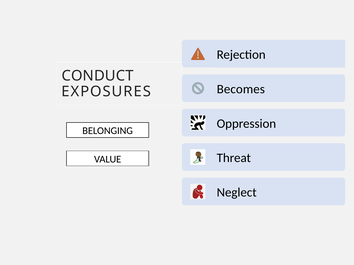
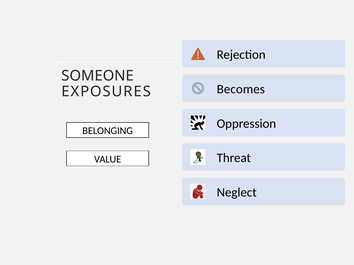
CONDUCT: CONDUCT -> SOMEONE
